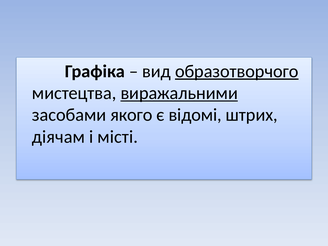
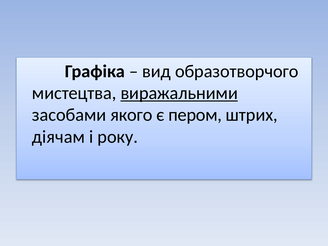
образотворчого underline: present -> none
відомі: відомі -> пером
місті: місті -> року
